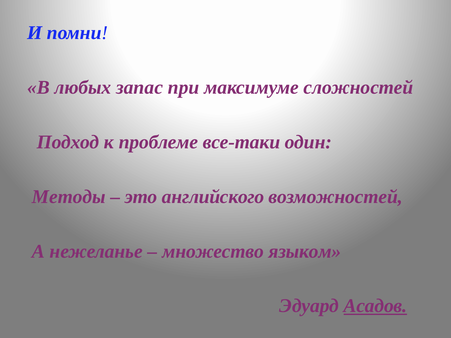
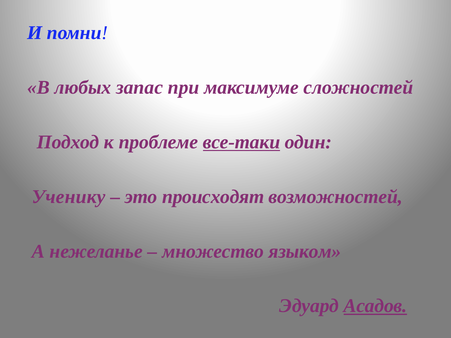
все-таки underline: none -> present
Методы: Методы -> Ученику
английского: английского -> происходят
